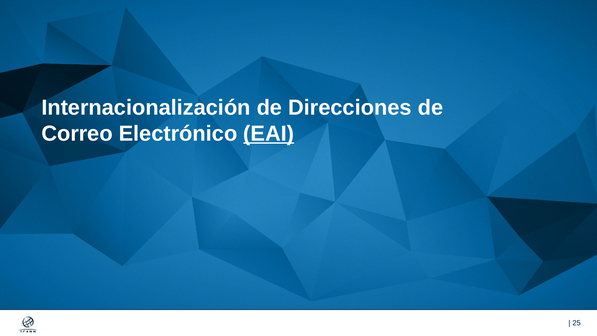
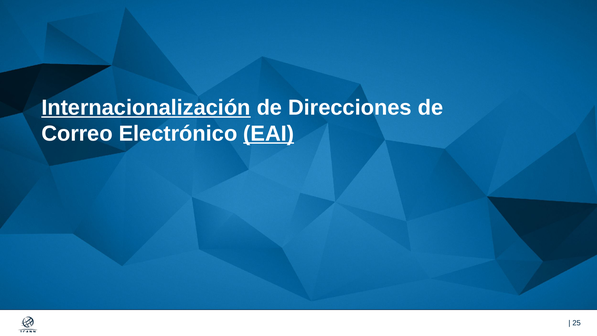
Internacionalización underline: none -> present
